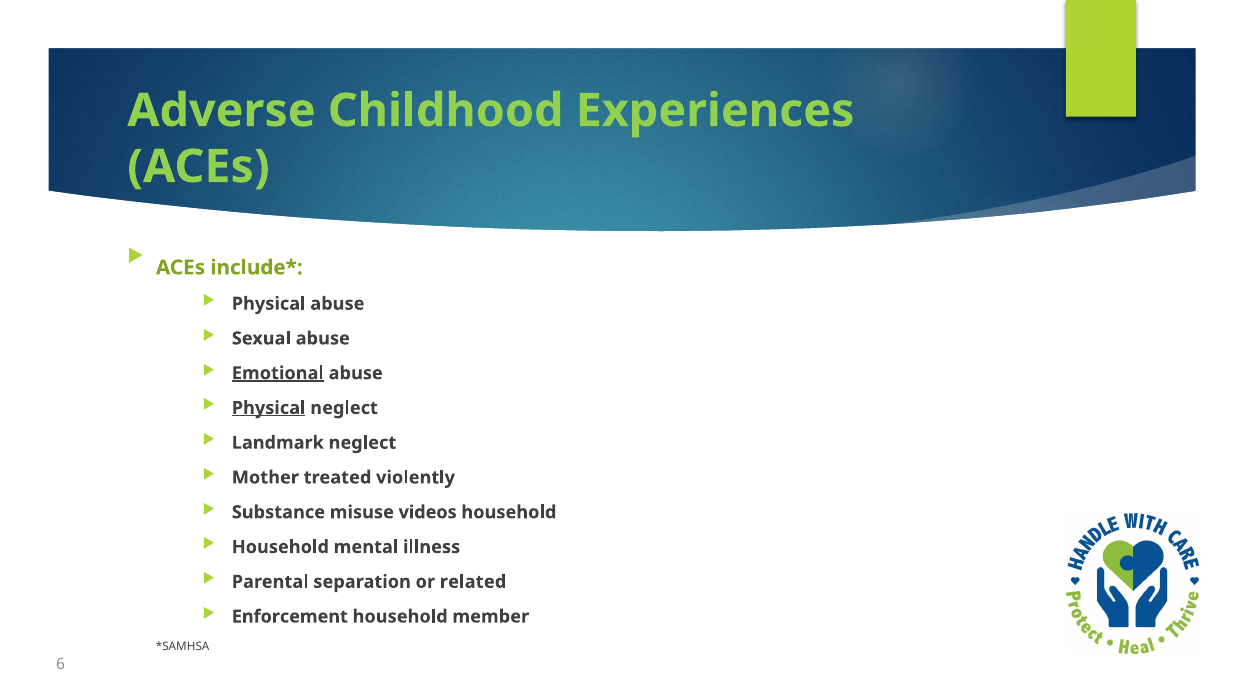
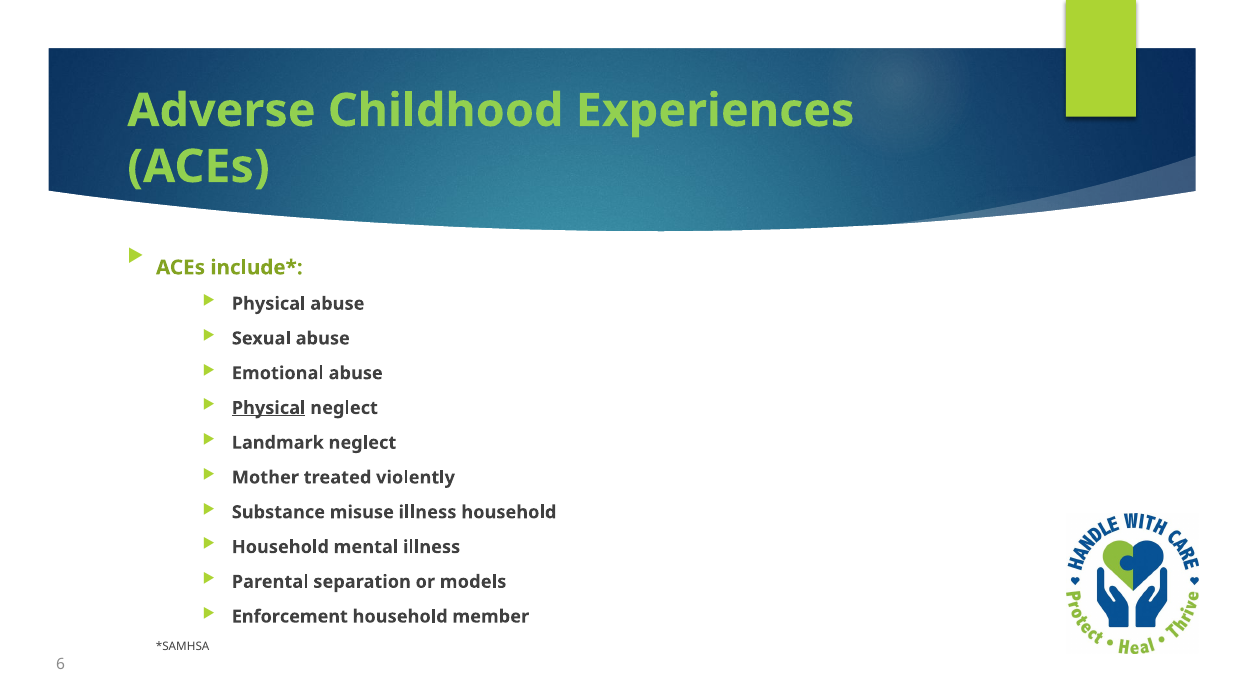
Emotional underline: present -> none
misuse videos: videos -> illness
related: related -> models
